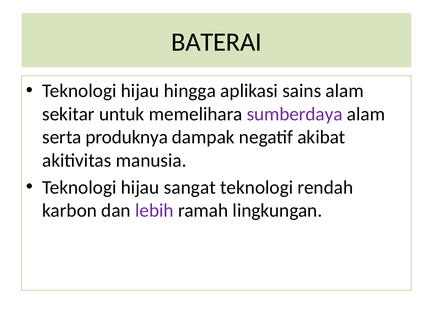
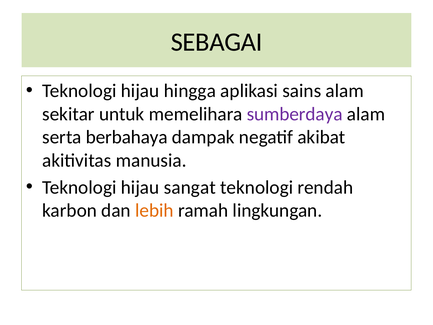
BATERAI: BATERAI -> SEBAGAI
produknya: produknya -> berbahaya
lebih colour: purple -> orange
